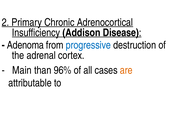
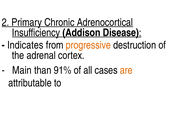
Adenoma: Adenoma -> Indicates
progressive colour: blue -> orange
96%: 96% -> 91%
